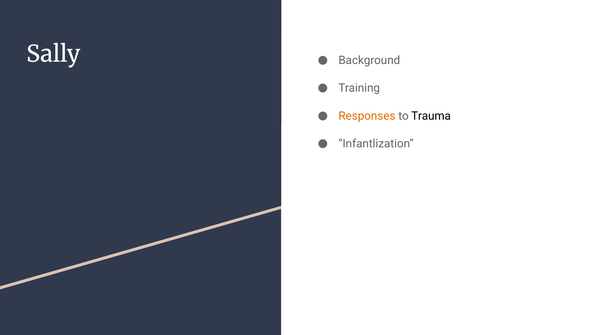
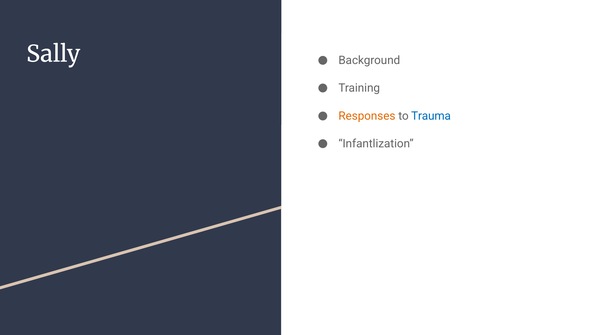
Trauma colour: black -> blue
